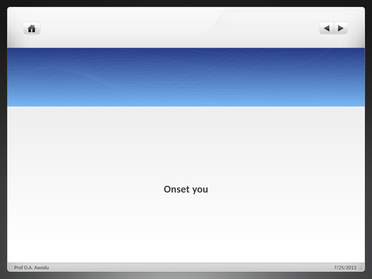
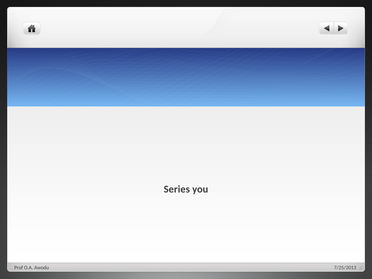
Onset: Onset -> Series
